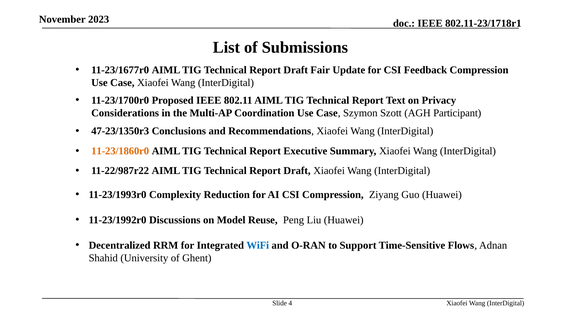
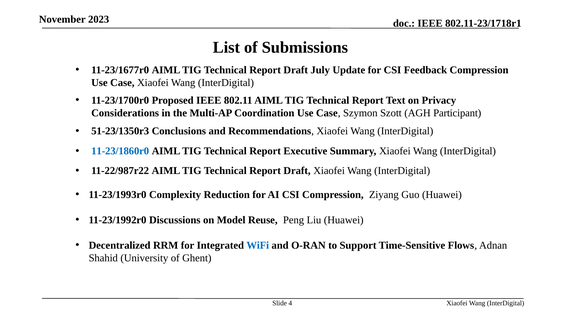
Fair: Fair -> July
47-23/1350r3: 47-23/1350r3 -> 51-23/1350r3
11-23/1860r0 colour: orange -> blue
